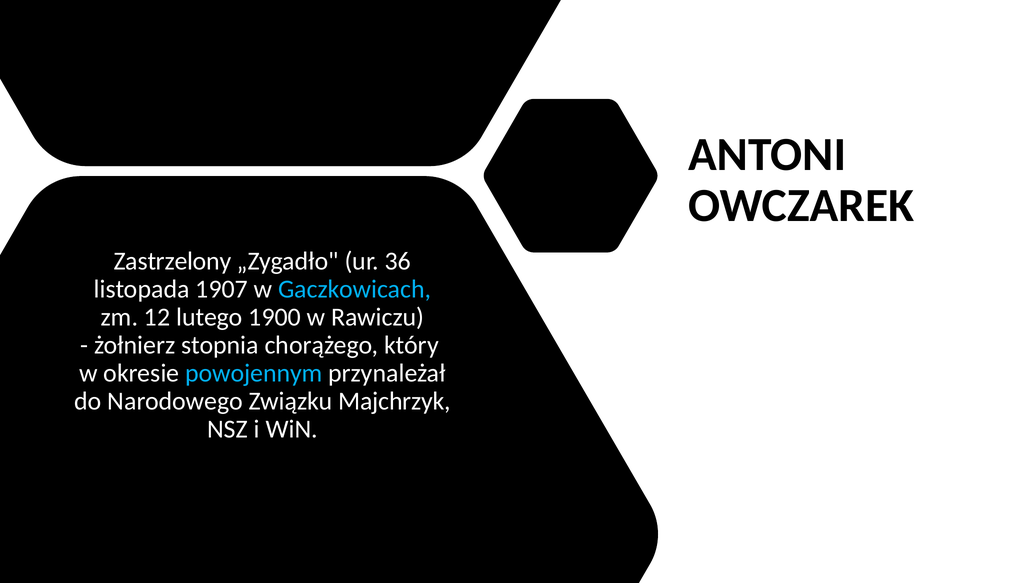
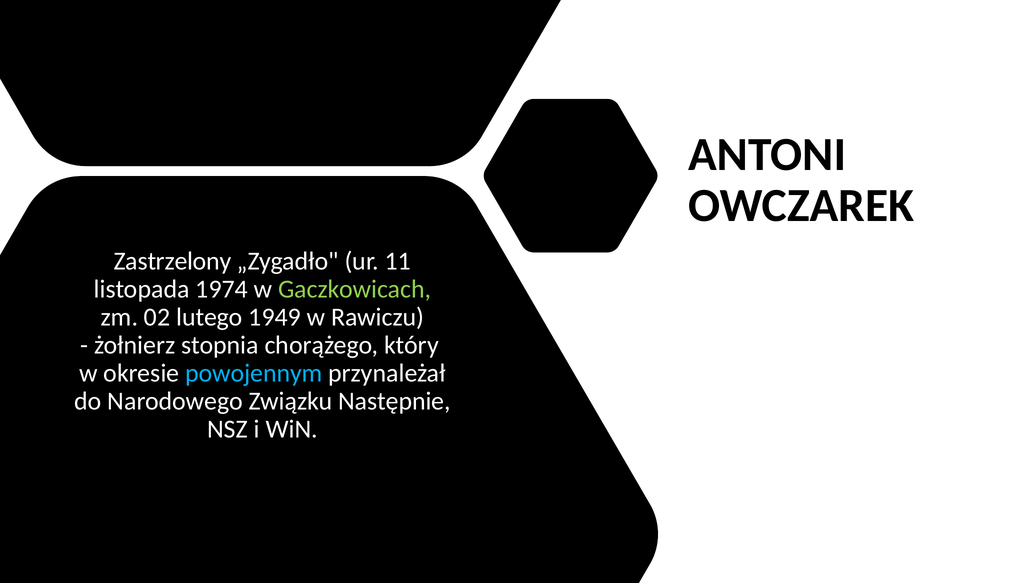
36: 36 -> 11
1907: 1907 -> 1974
Gaczkowicach colour: light blue -> light green
12: 12 -> 02
1900: 1900 -> 1949
Majchrzyk: Majchrzyk -> Następnie
